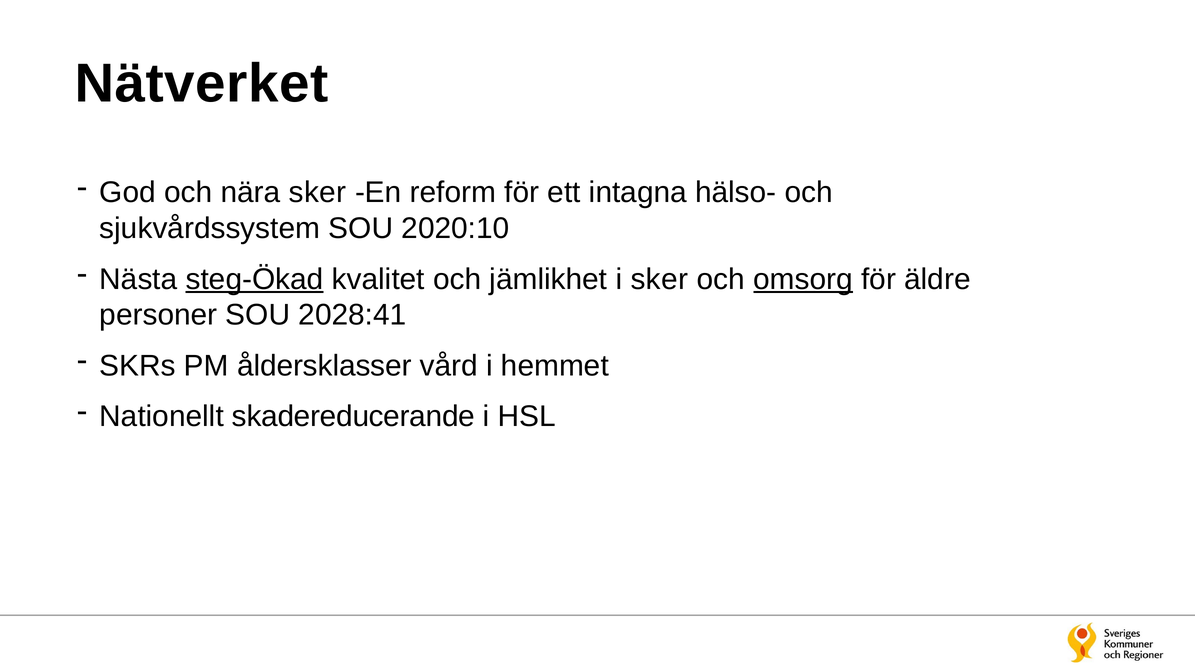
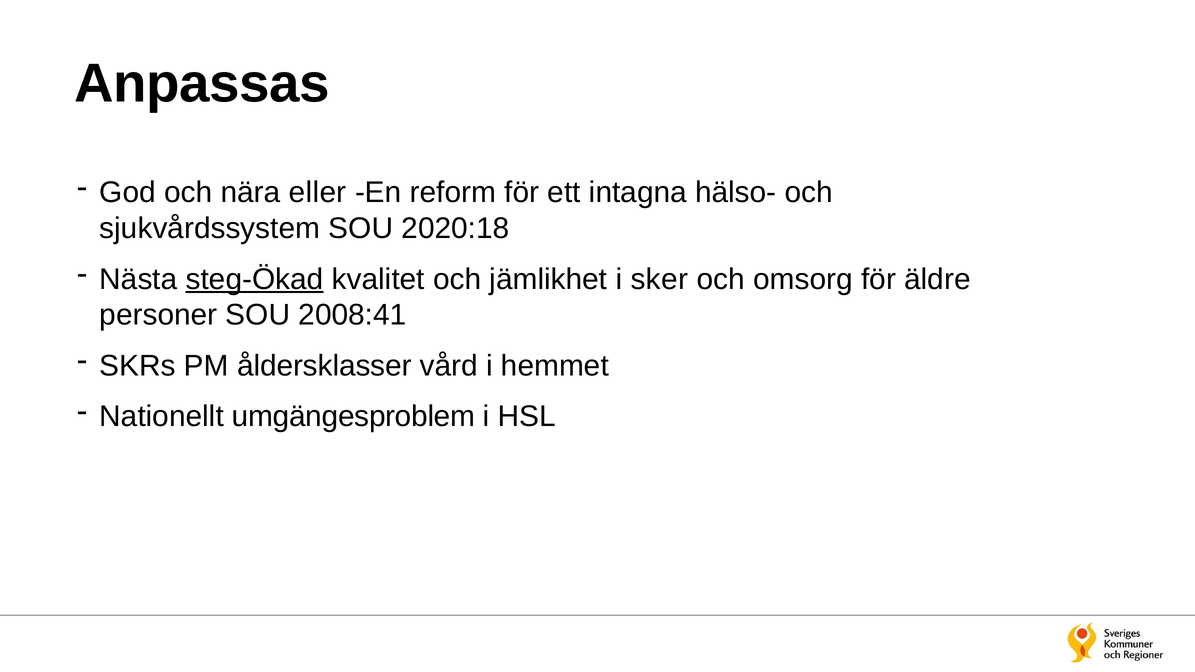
Nätverket: Nätverket -> Anpassas
nära sker: sker -> eller
2020:10: 2020:10 -> 2020:18
omsorg underline: present -> none
2028:41: 2028:41 -> 2008:41
skadereducerande: skadereducerande -> umgängesproblem
